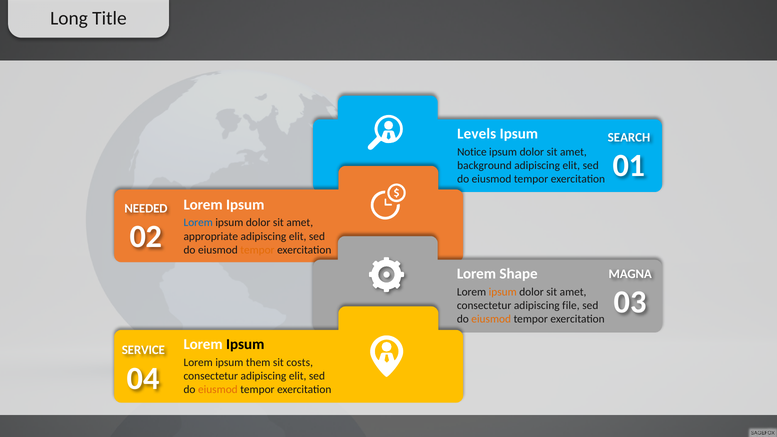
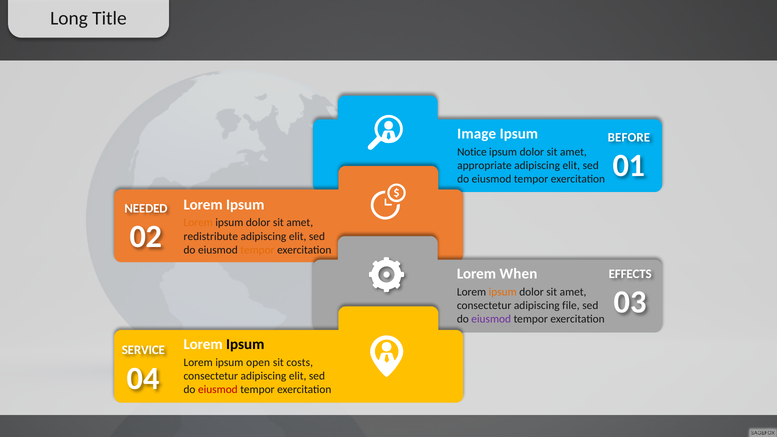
Levels: Levels -> Image
SEARCH: SEARCH -> BEFORE
background: background -> appropriate
Lorem at (198, 223) colour: blue -> orange
appropriate: appropriate -> redistribute
Shape: Shape -> When
MAGNA: MAGNA -> EFFECTS
eiusmod at (491, 319) colour: orange -> purple
them: them -> open
eiusmod at (218, 390) colour: orange -> red
